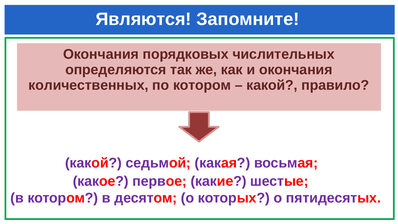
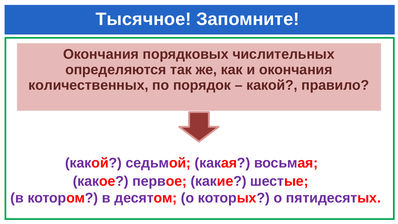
Являются: Являются -> Тысячное
по котором: котором -> порядок
